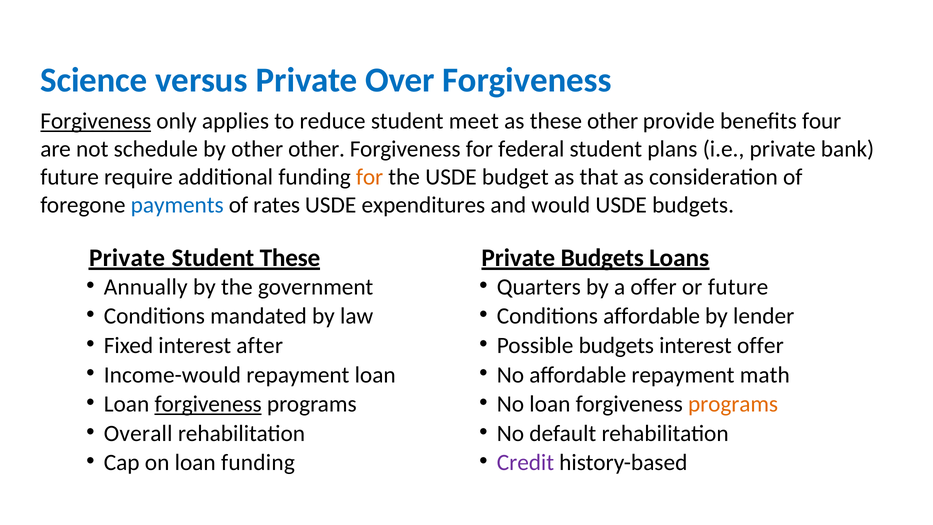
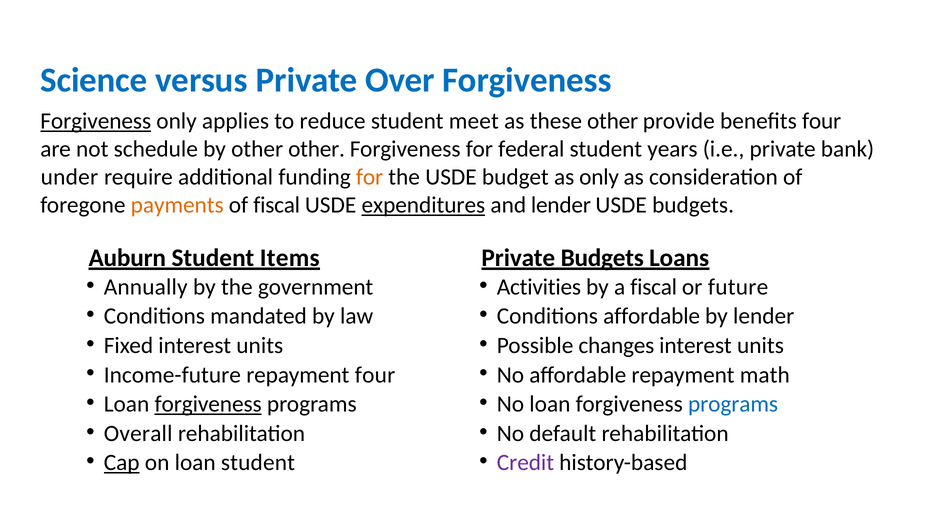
plans: plans -> years
future at (70, 177): future -> under
as that: that -> only
payments colour: blue -> orange
of rates: rates -> fiscal
expenditures underline: none -> present
and would: would -> lender
Private at (127, 258): Private -> Auburn
Student These: These -> Items
Quarters: Quarters -> Activities
a offer: offer -> fiscal
Fixed interest after: after -> units
Possible budgets: budgets -> changes
offer at (760, 345): offer -> units
Income-would: Income-would -> Income-future
repayment loan: loan -> four
programs at (733, 404) colour: orange -> blue
Cap underline: none -> present
loan funding: funding -> student
